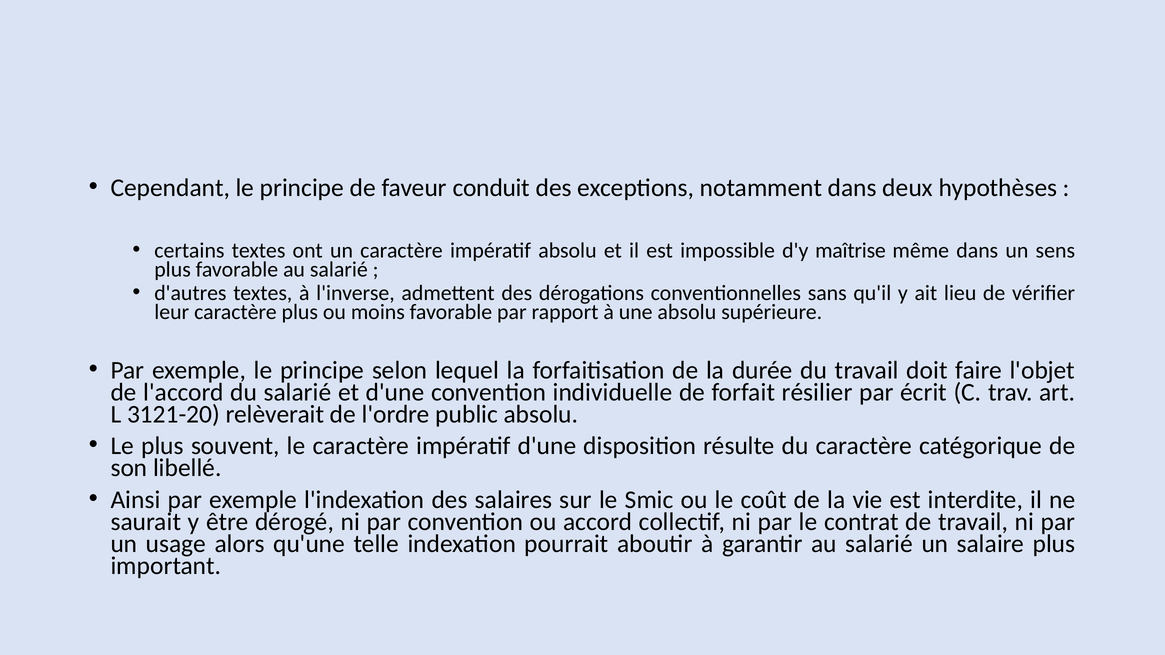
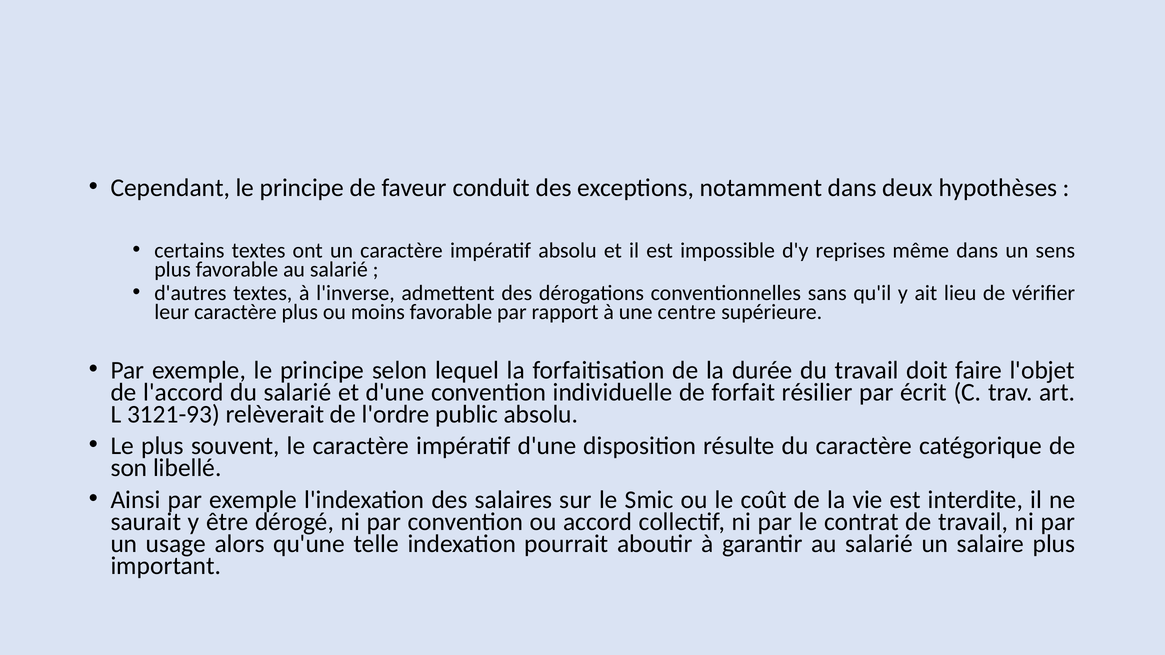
maîtrise: maîtrise -> reprises
une absolu: absolu -> centre
3121-20: 3121-20 -> 3121-93
